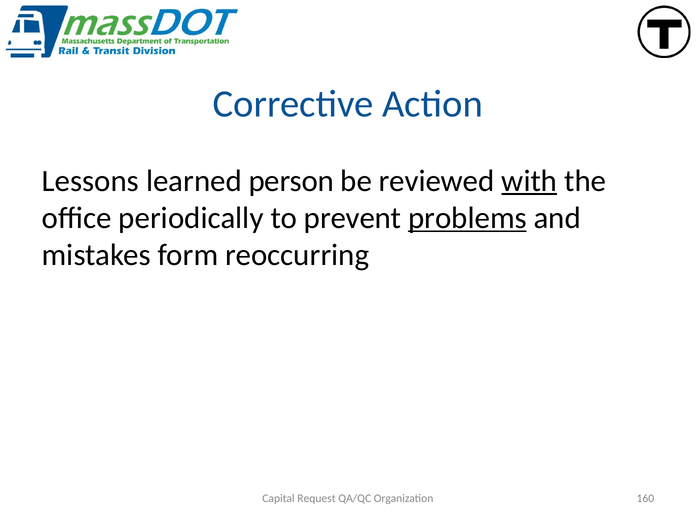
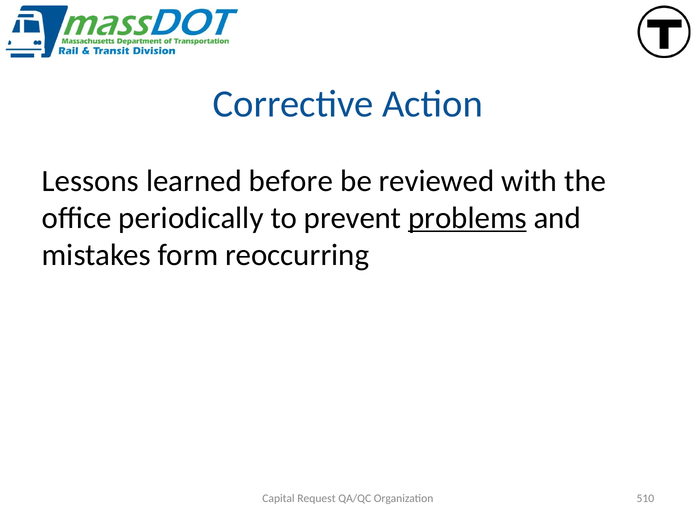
person: person -> before
with underline: present -> none
160: 160 -> 510
